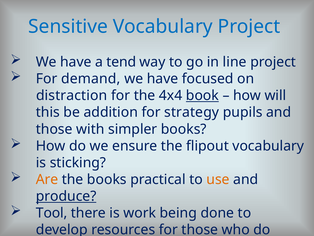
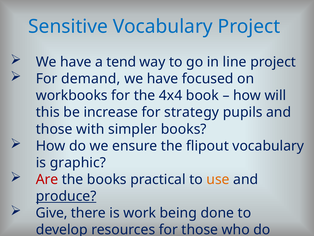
distraction: distraction -> workbooks
book underline: present -> none
addition: addition -> increase
sticking: sticking -> graphic
Are colour: orange -> red
Tool: Tool -> Give
